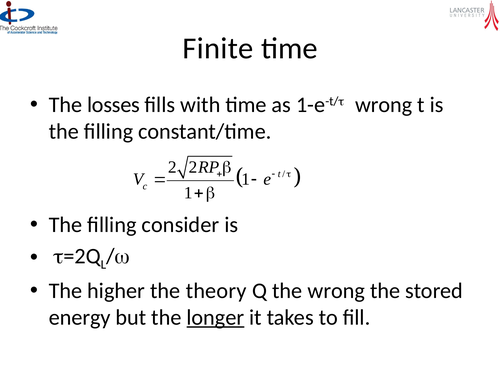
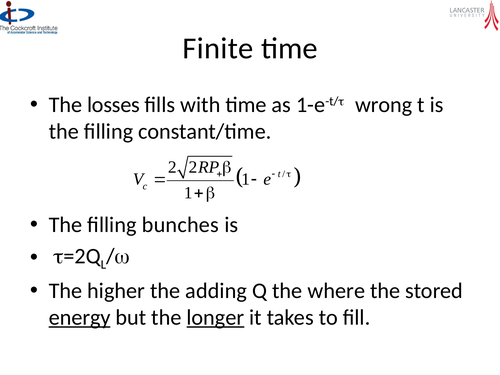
consider: consider -> bunches
theory: theory -> adding
the wrong: wrong -> where
energy underline: none -> present
